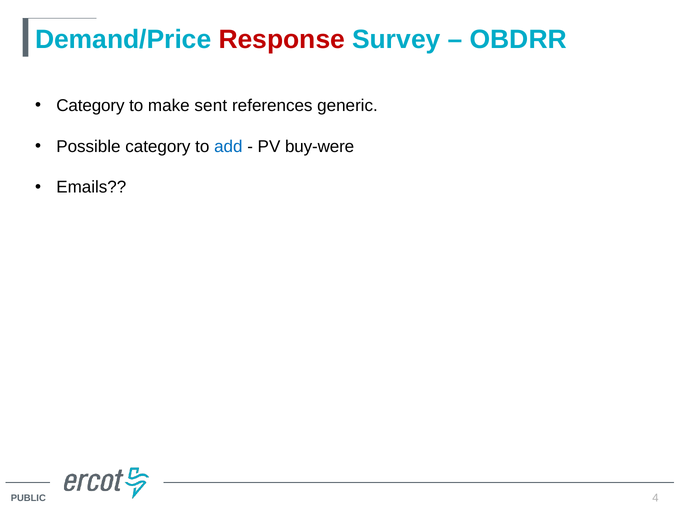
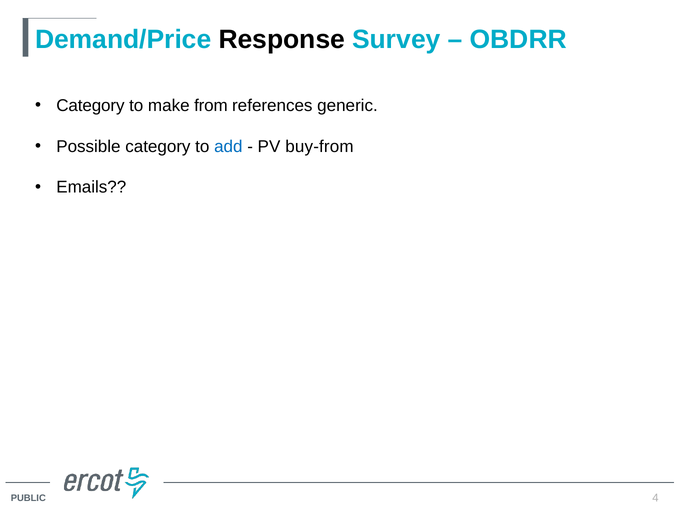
Response colour: red -> black
sent: sent -> from
buy-were: buy-were -> buy-from
